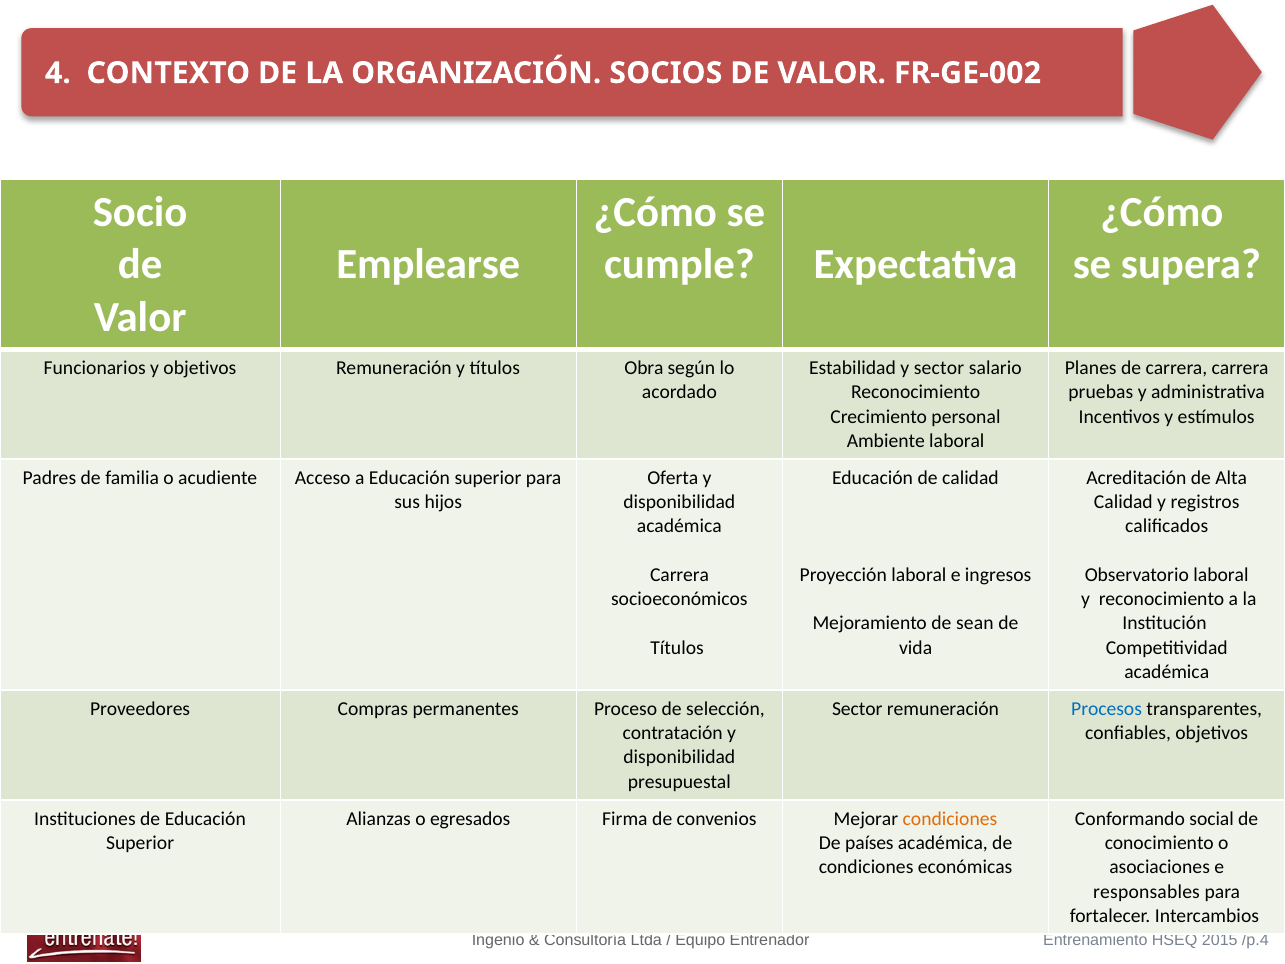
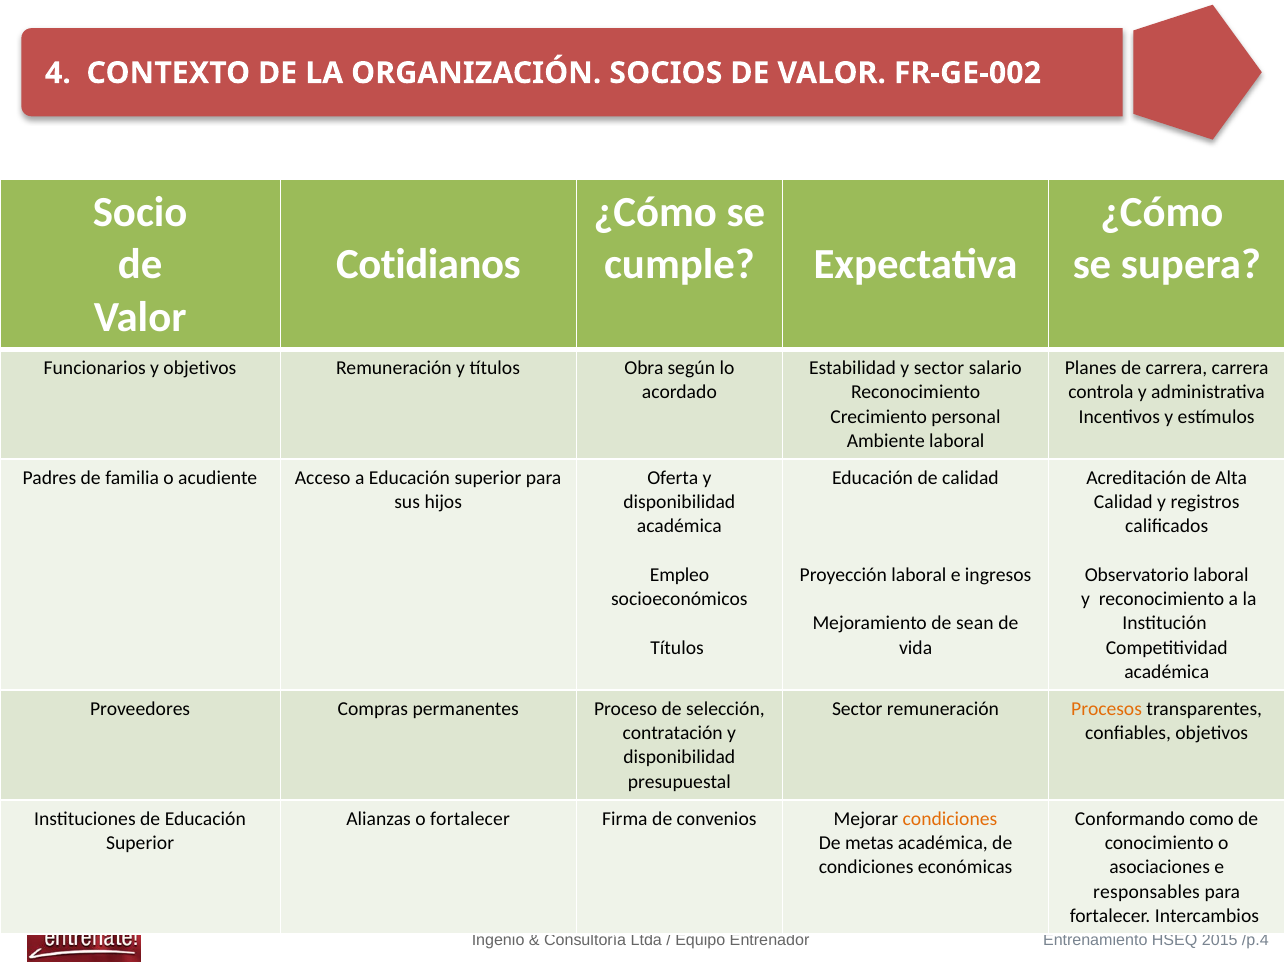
Emplearse: Emplearse -> Cotidianos
pruebas: pruebas -> controla
Carrera at (680, 575): Carrera -> Empleo
Procesos colour: blue -> orange
o egresados: egresados -> fortalecer
social: social -> como
países: países -> metas
